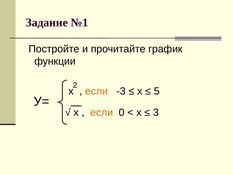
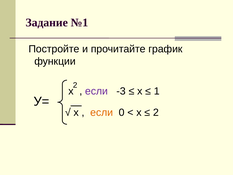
если at (96, 91) colour: orange -> purple
5: 5 -> 1
3 at (156, 112): 3 -> 2
